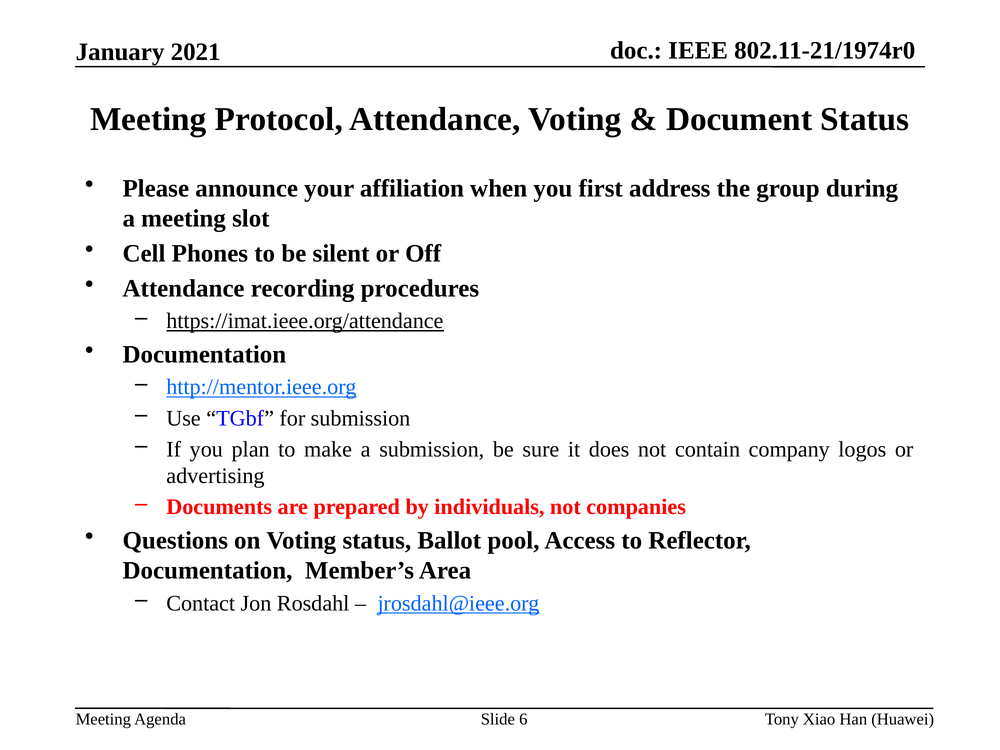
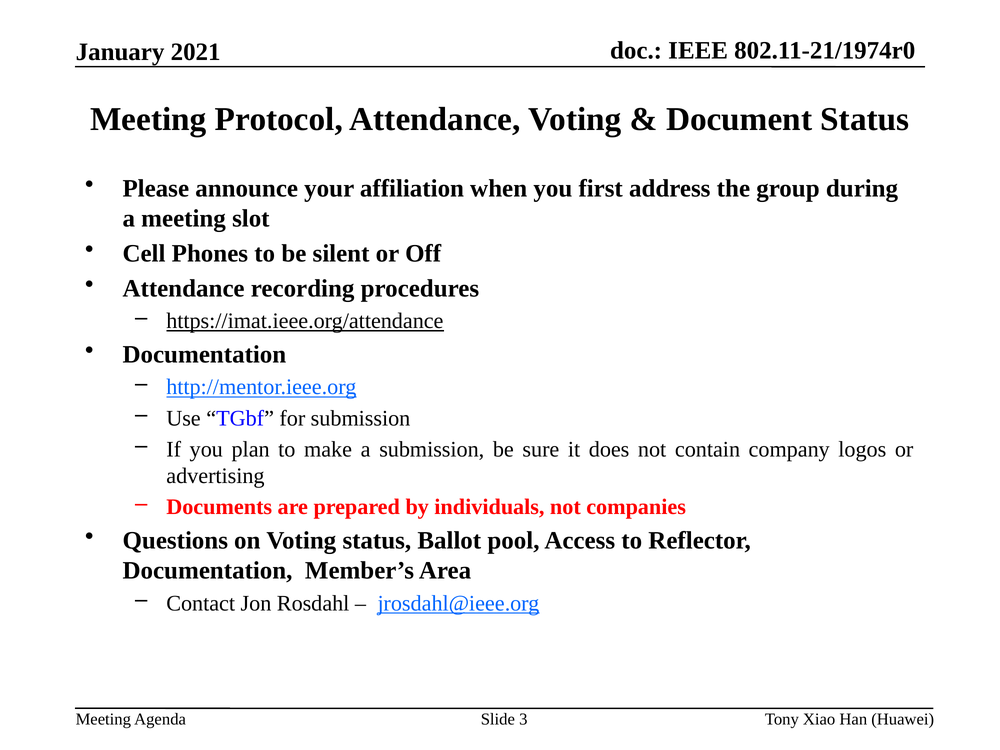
6: 6 -> 3
